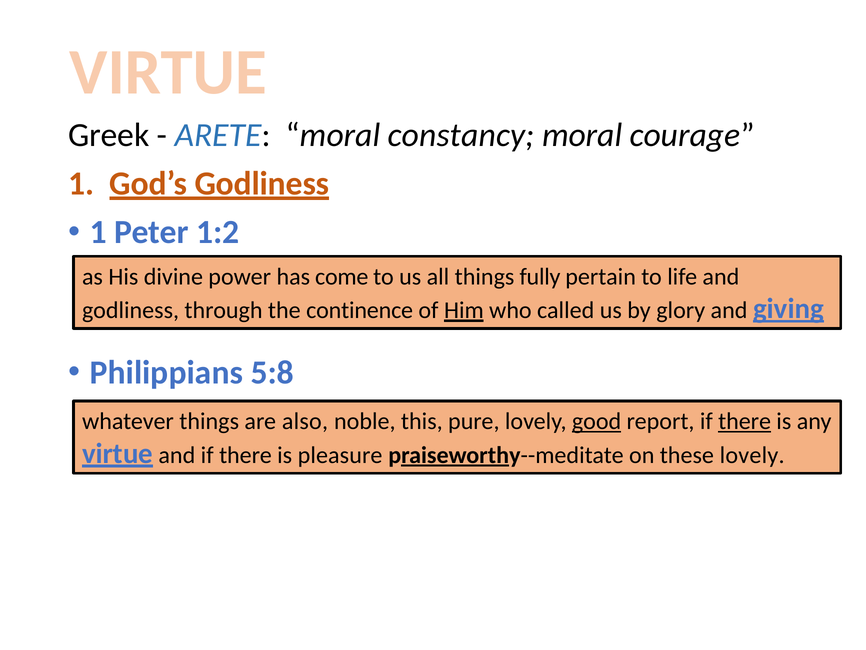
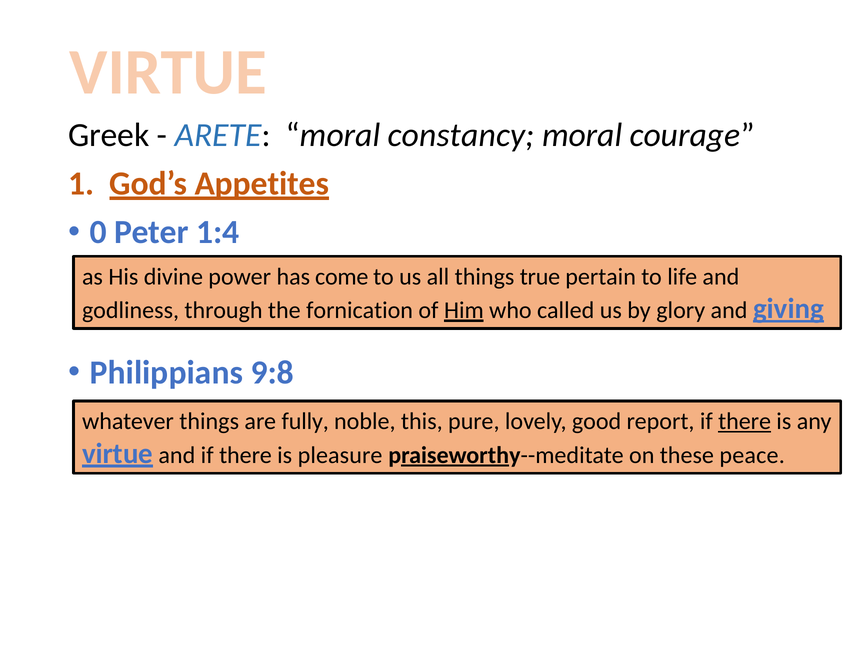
God’s Godliness: Godliness -> Appetites
1 at (98, 232): 1 -> 0
1:2: 1:2 -> 1:4
fully: fully -> true
continence: continence -> fornication
5:8: 5:8 -> 9:8
also: also -> fully
good underline: present -> none
these lovely: lovely -> peace
